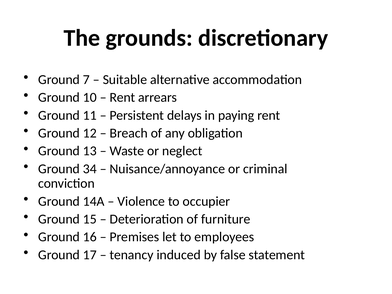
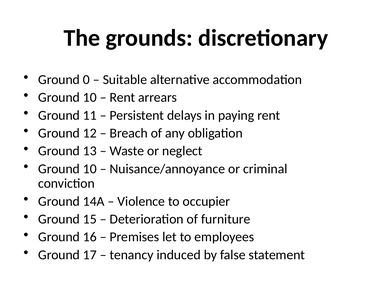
7: 7 -> 0
34 at (90, 169): 34 -> 10
